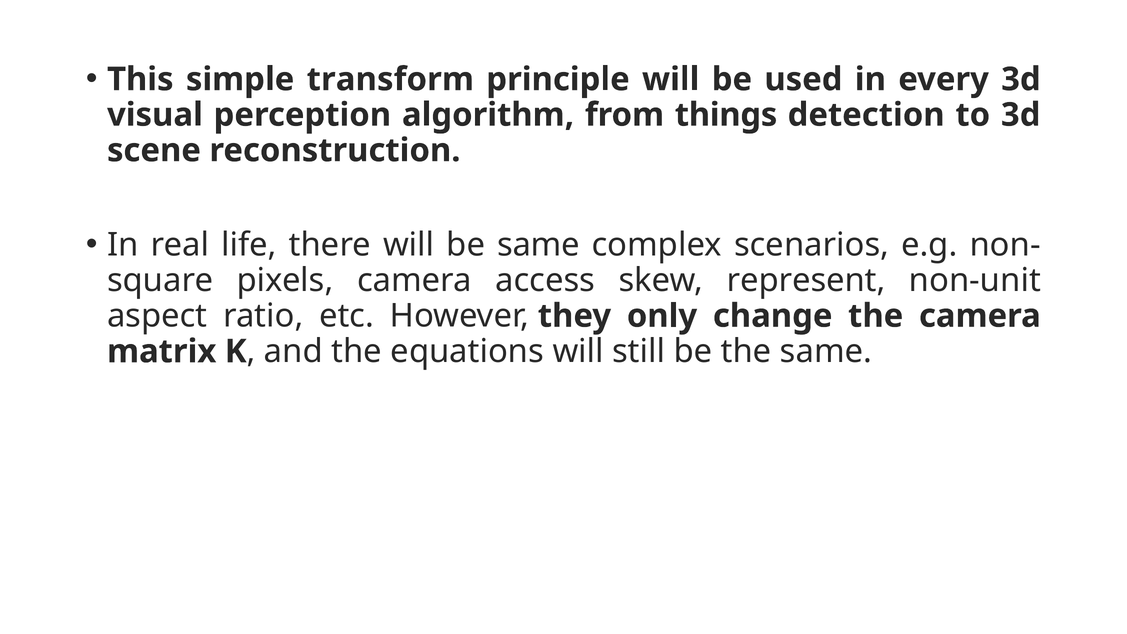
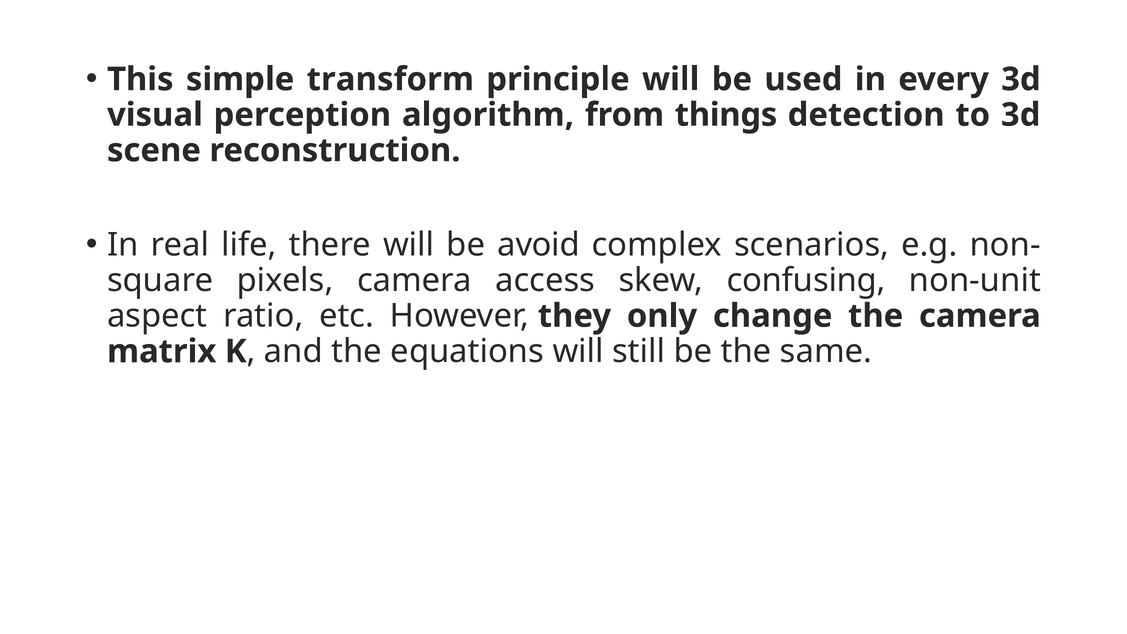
be same: same -> avoid
represent: represent -> confusing
